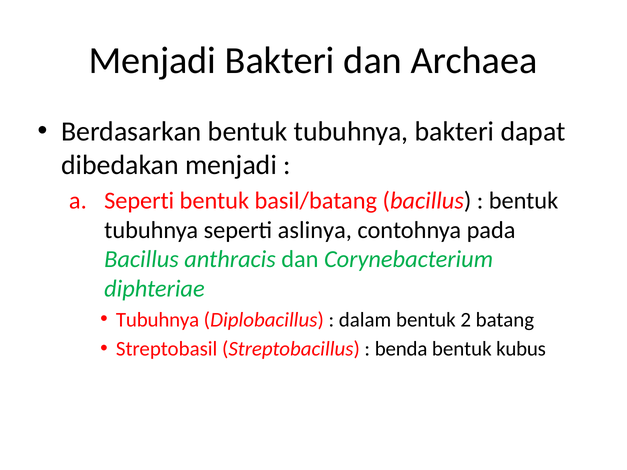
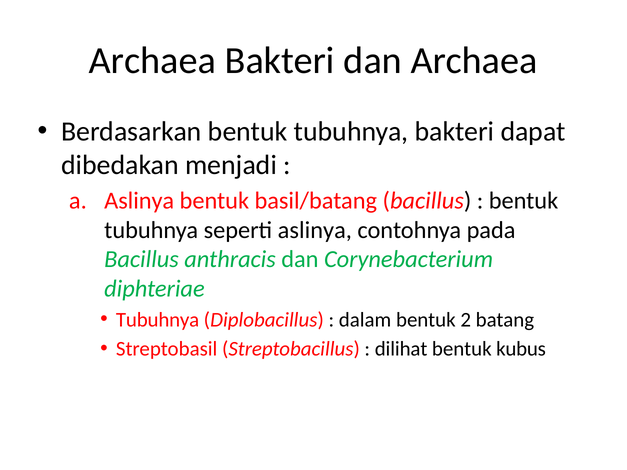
Menjadi at (152, 61): Menjadi -> Archaea
Seperti at (139, 201): Seperti -> Aslinya
benda: benda -> dilihat
